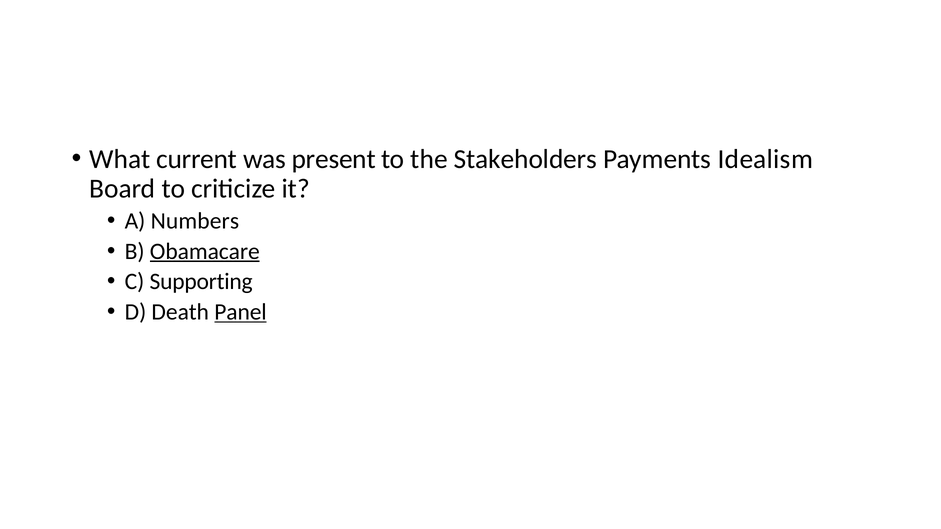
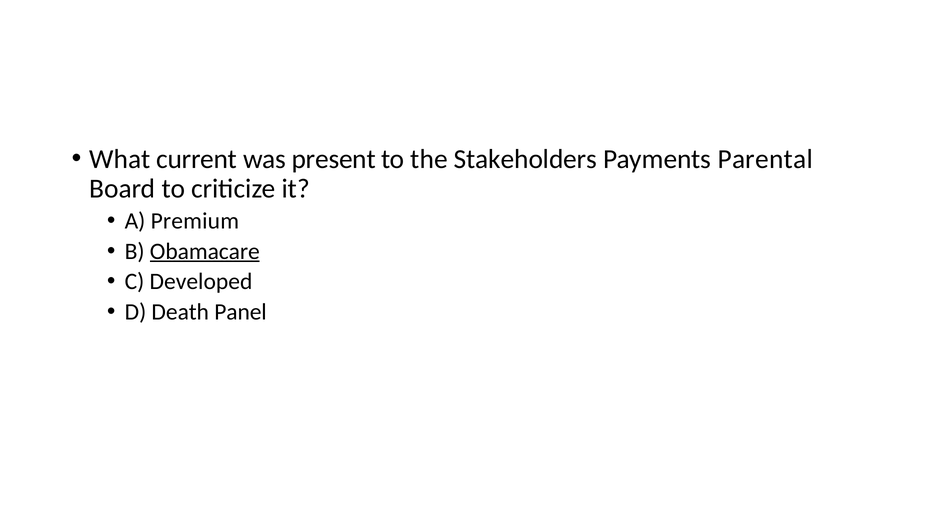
Idealism: Idealism -> Parental
Numbers: Numbers -> Premium
Supporting: Supporting -> Developed
Panel underline: present -> none
